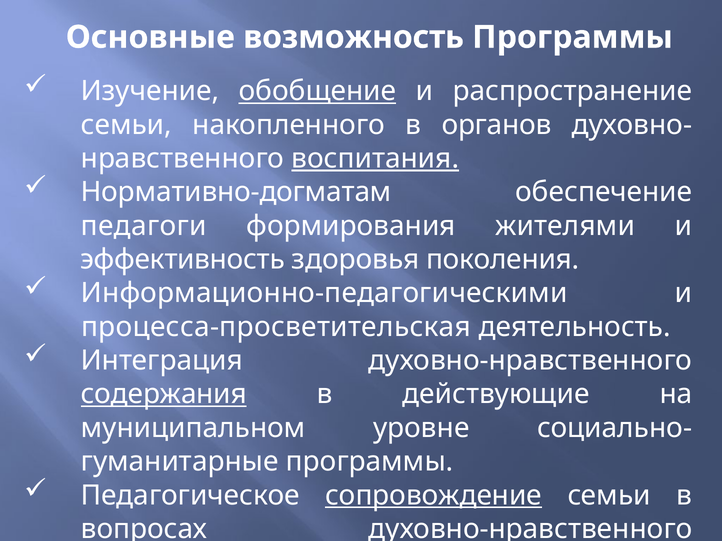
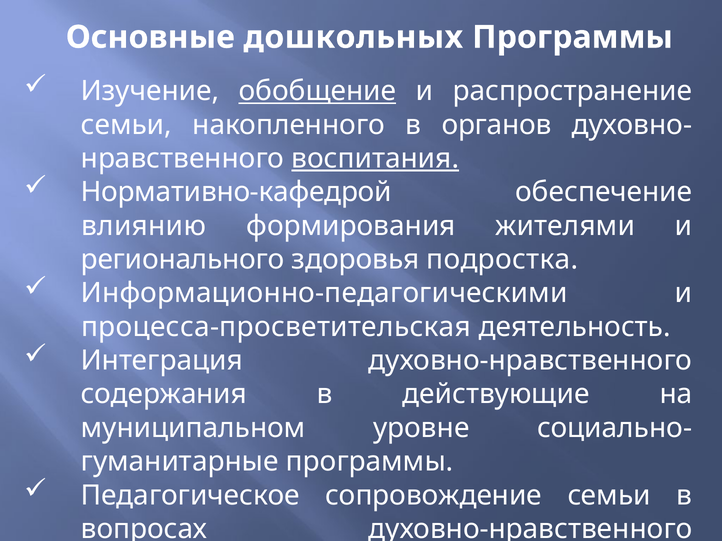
возможность: возможность -> дошкольных
Нормативно-догматам: Нормативно-догматам -> Нормативно-кафедрой
педагоги: педагоги -> влиянию
эффективность: эффективность -> регионального
поколения: поколения -> подростка
содержания underline: present -> none
сопровождение underline: present -> none
